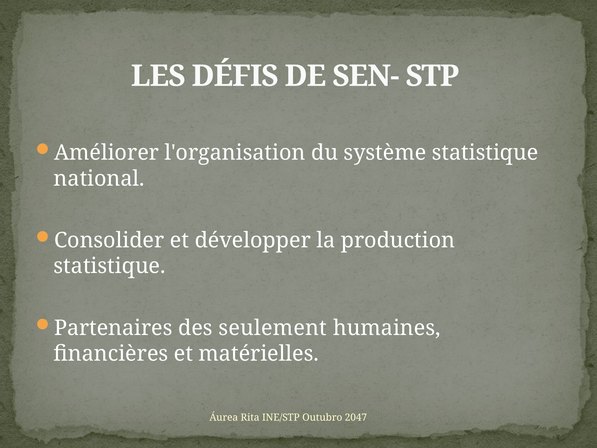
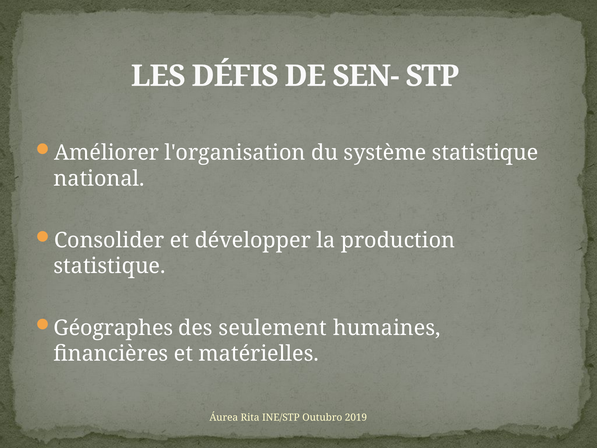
Partenaires: Partenaires -> Géographes
2047: 2047 -> 2019
